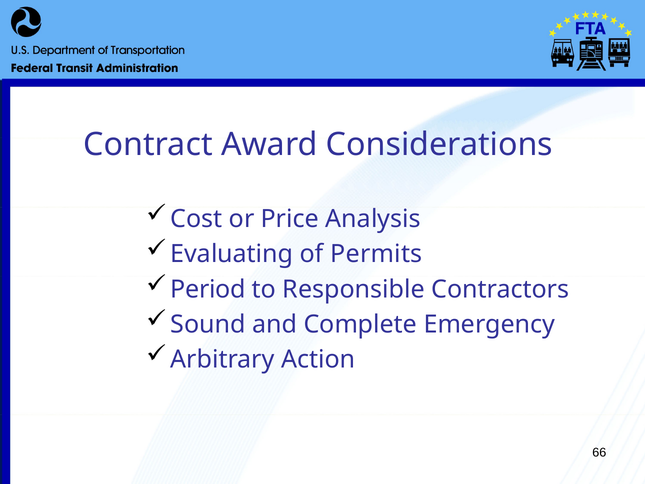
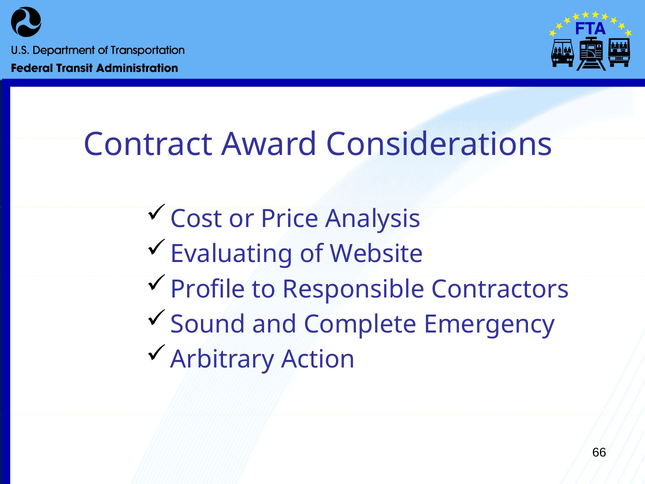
Permits: Permits -> Website
Period: Period -> Profile
